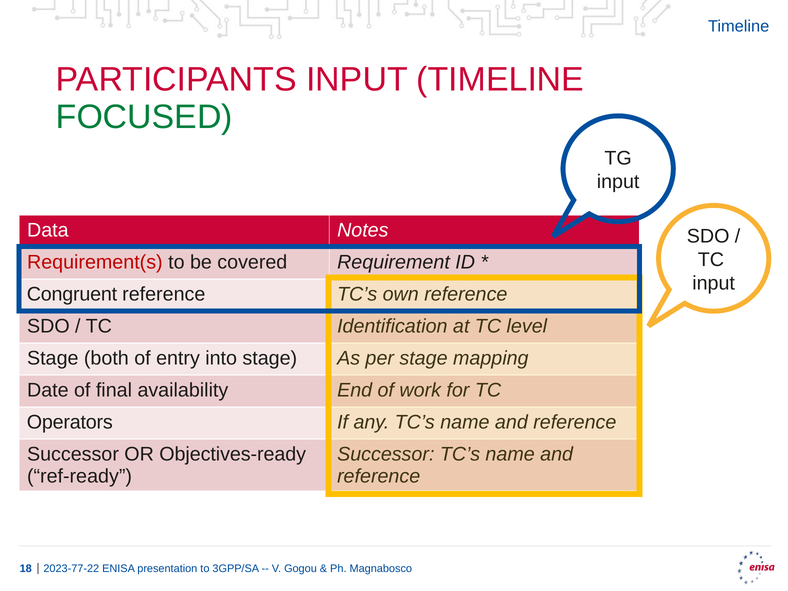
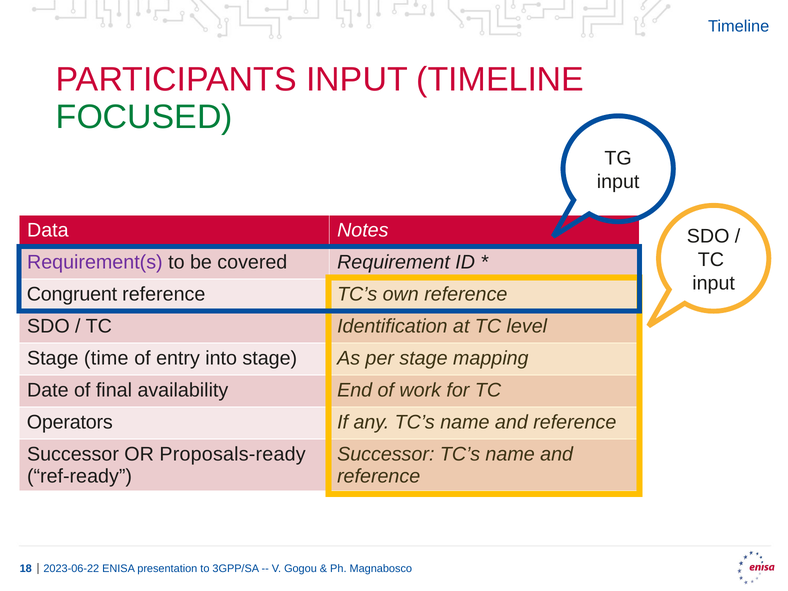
Requirement(s colour: red -> purple
both: both -> time
Objectives-ready: Objectives-ready -> Proposals-ready
2023-77-22: 2023-77-22 -> 2023-06-22
